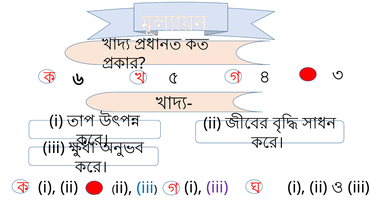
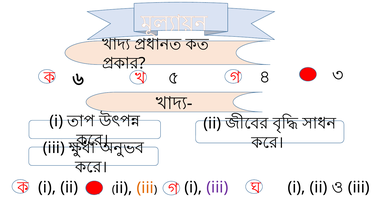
iii at (145, 188) colour: blue -> orange
